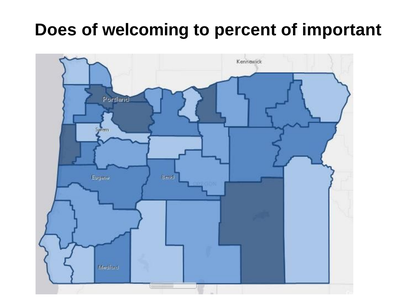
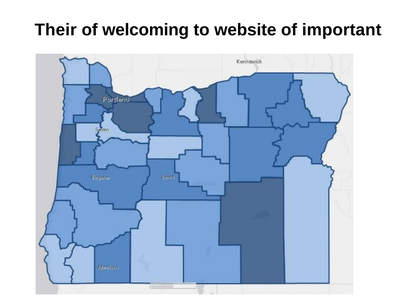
Does: Does -> Their
percent: percent -> website
